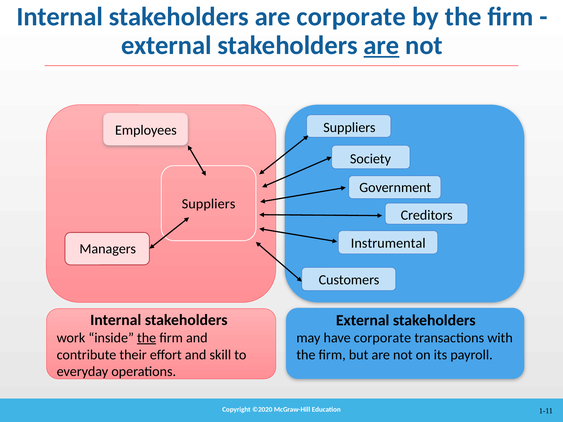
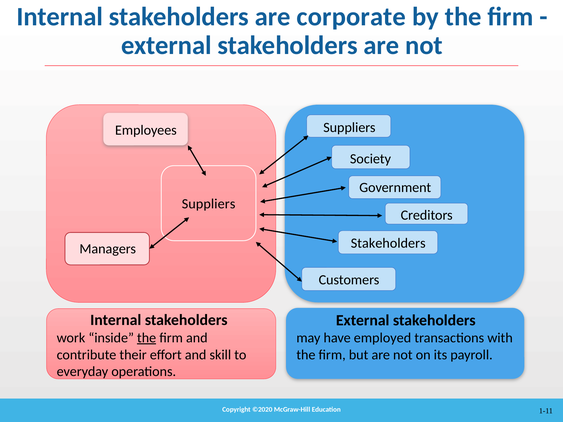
are at (381, 46) underline: present -> none
Instrumental at (388, 243): Instrumental -> Stakeholders
have corporate: corporate -> employed
